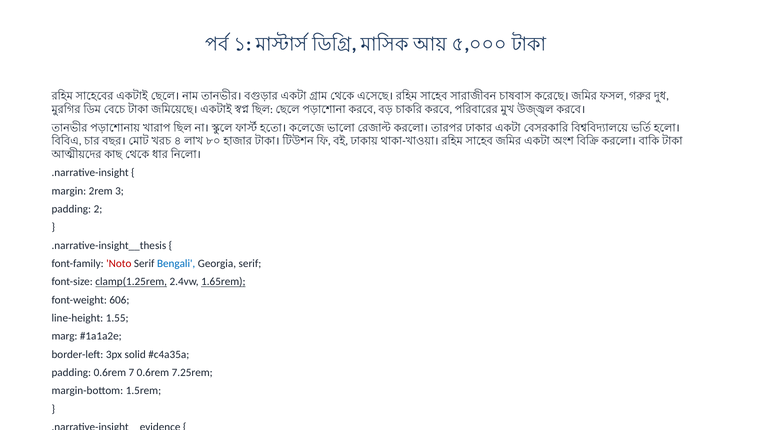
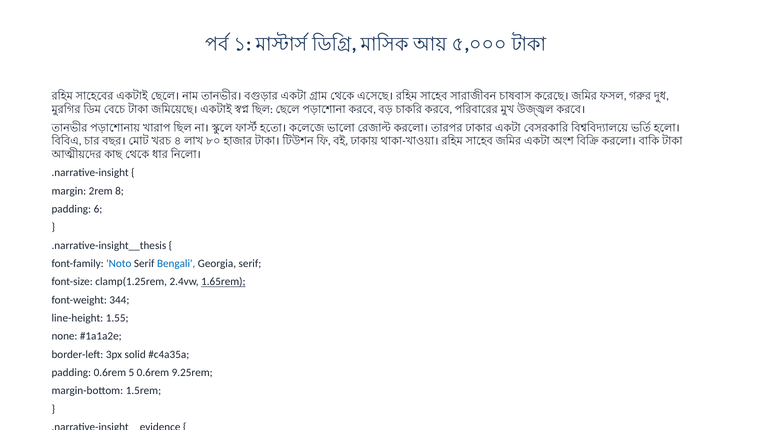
3: 3 -> 8
2: 2 -> 6
Noto at (119, 264) colour: red -> blue
clamp(1.25rem underline: present -> none
606: 606 -> 344
marg at (64, 337): marg -> none
7: 7 -> 5
7.25rem: 7.25rem -> 9.25rem
